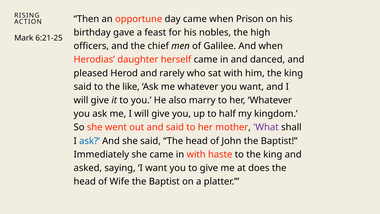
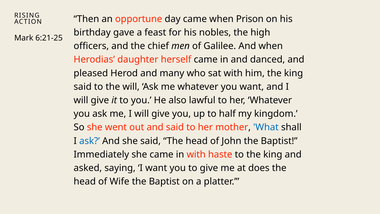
rarely: rarely -> many
the like: like -> will
marry: marry -> lawful
What colour: purple -> blue
